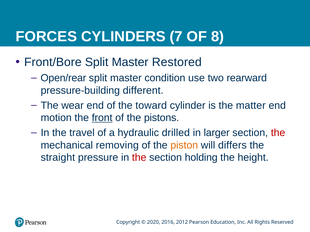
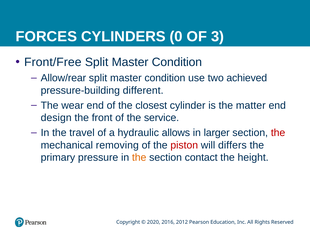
7: 7 -> 0
8: 8 -> 3
Front/Bore: Front/Bore -> Front/Free
Restored at (177, 62): Restored -> Condition
Open/rear: Open/rear -> Allow/rear
rearward: rearward -> achieved
toward: toward -> closest
motion: motion -> design
front underline: present -> none
pistons: pistons -> service
drilled: drilled -> allows
piston colour: orange -> red
straight: straight -> primary
the at (139, 158) colour: red -> orange
holding: holding -> contact
